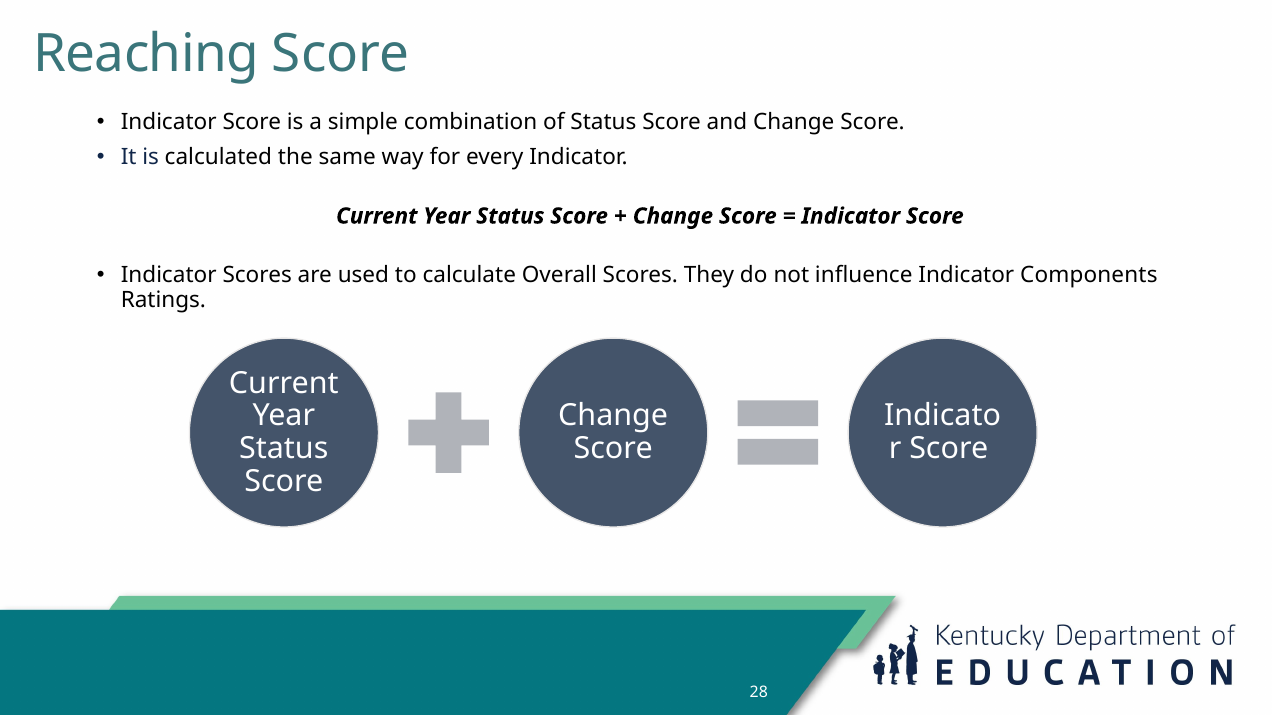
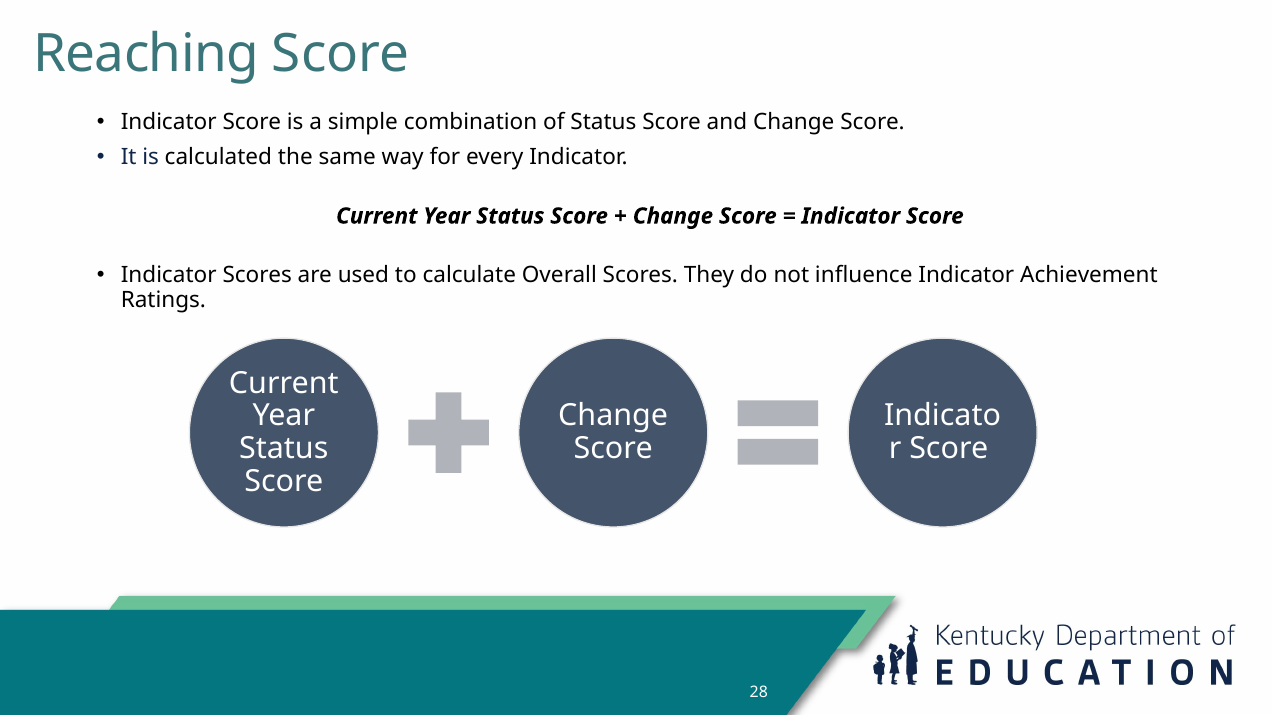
Components: Components -> Achievement
